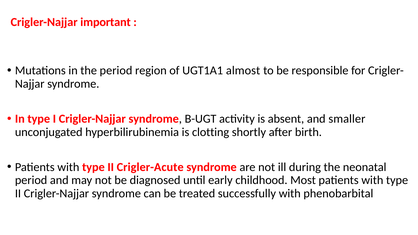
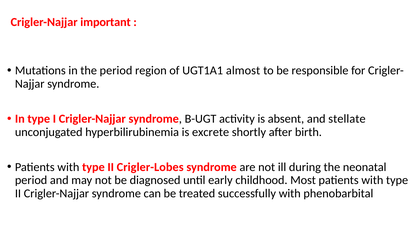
smaller: smaller -> stellate
clotting: clotting -> excrete
Crigler-Acute: Crigler-Acute -> Crigler-Lobes
